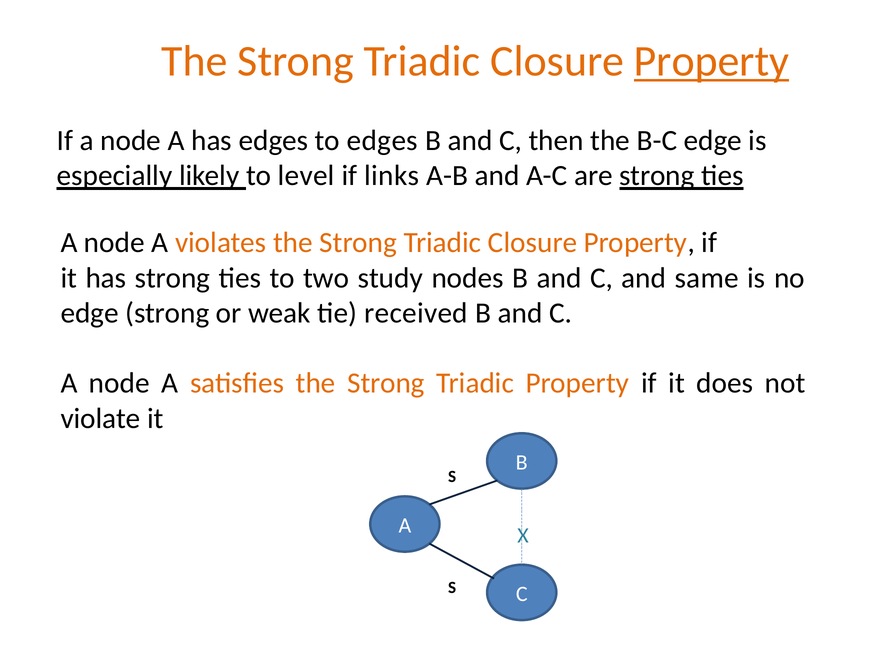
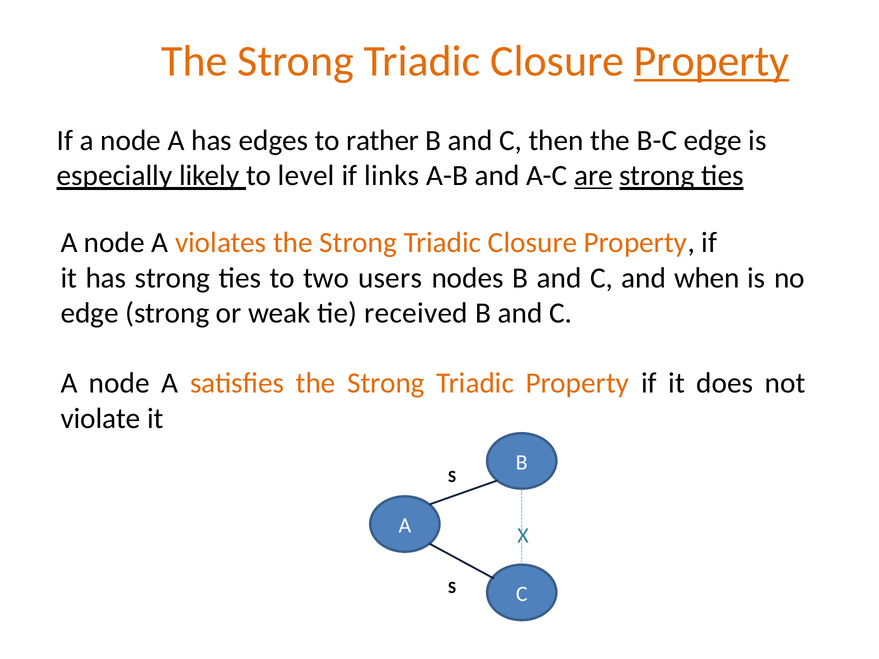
to edges: edges -> rather
are underline: none -> present
study: study -> users
same: same -> when
